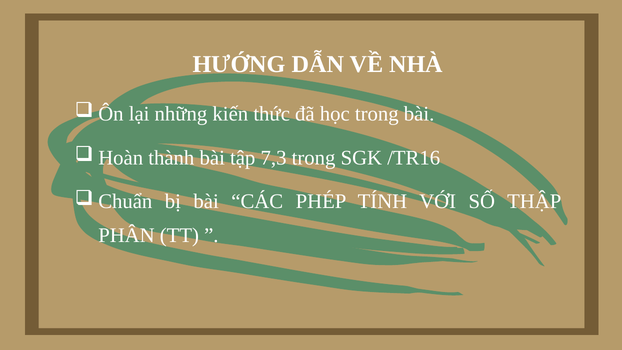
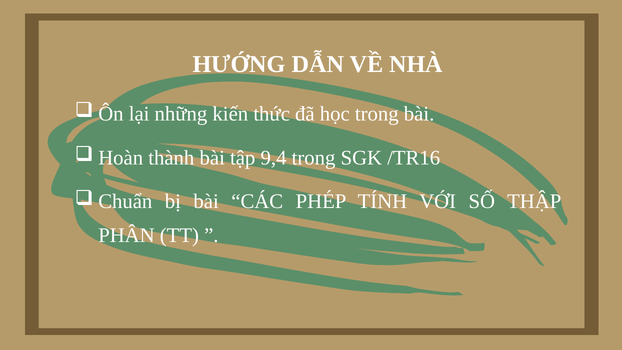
7,3: 7,3 -> 9,4
